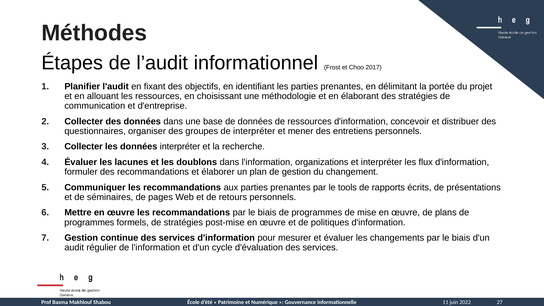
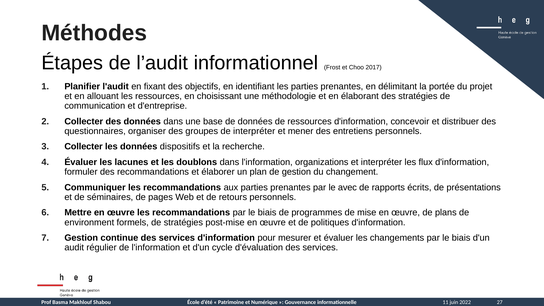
données interpréter: interpréter -> dispositifs
tools: tools -> avec
programmes at (89, 222): programmes -> environment
